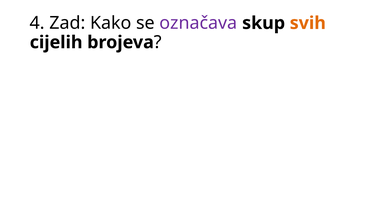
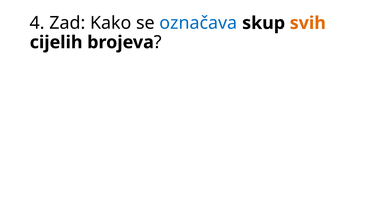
označava colour: purple -> blue
